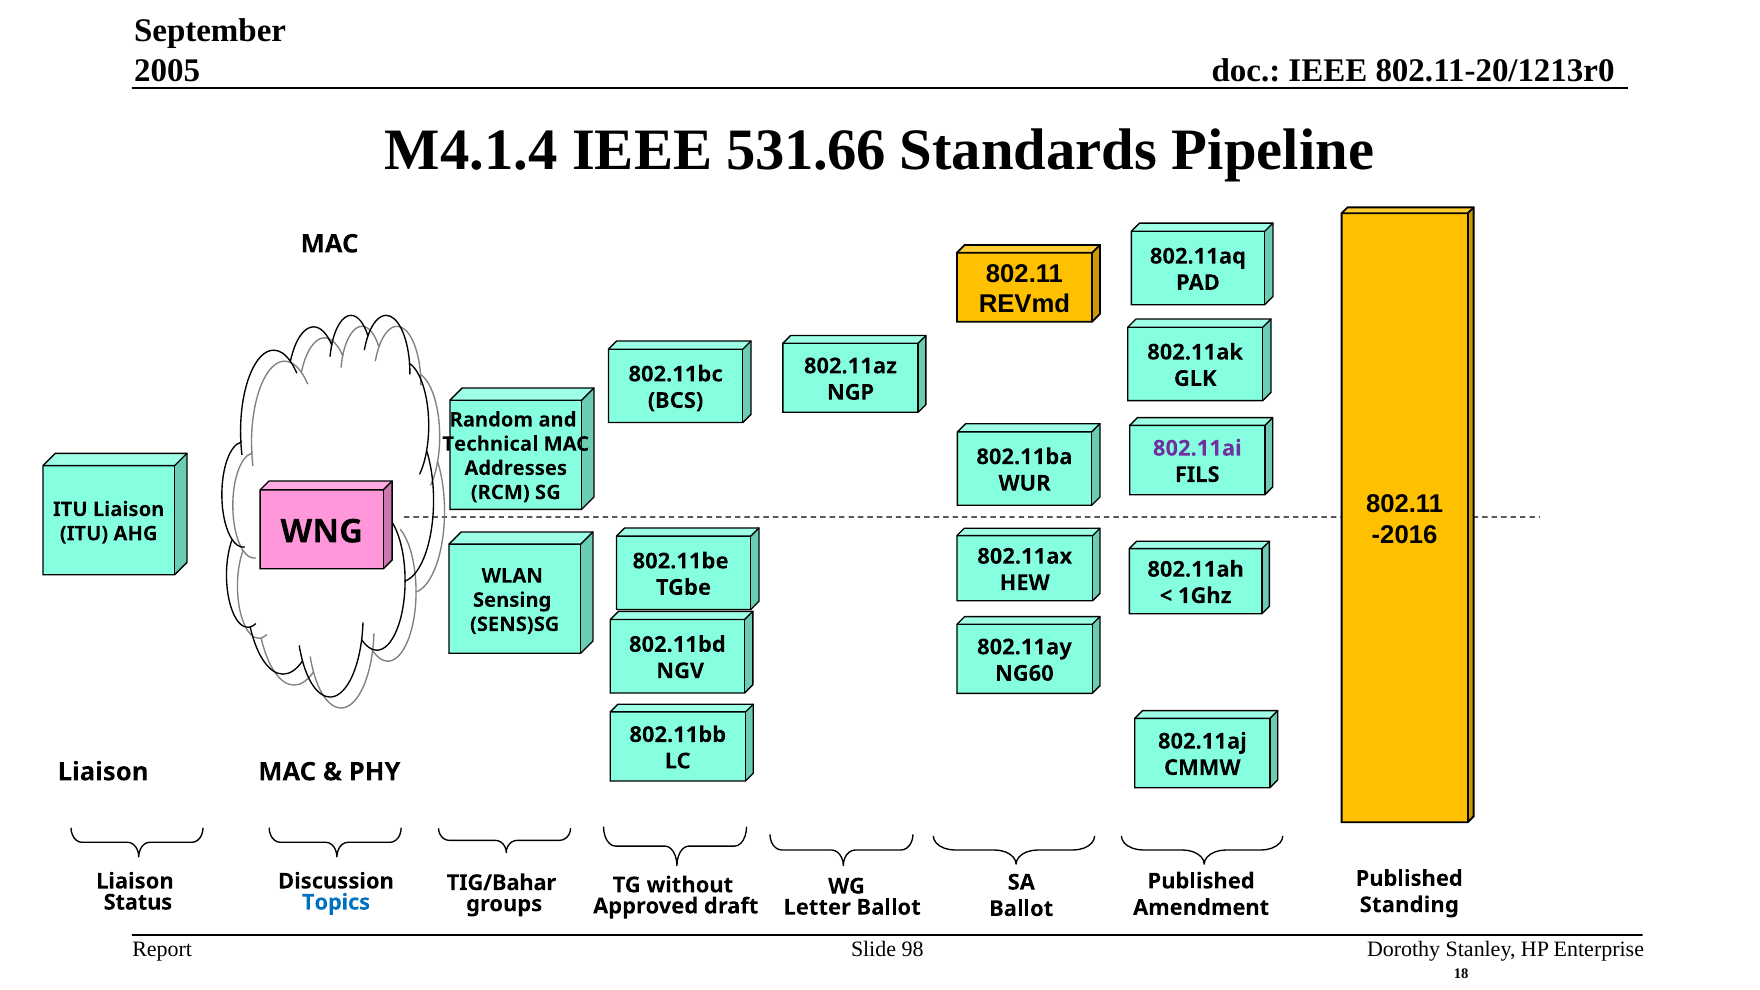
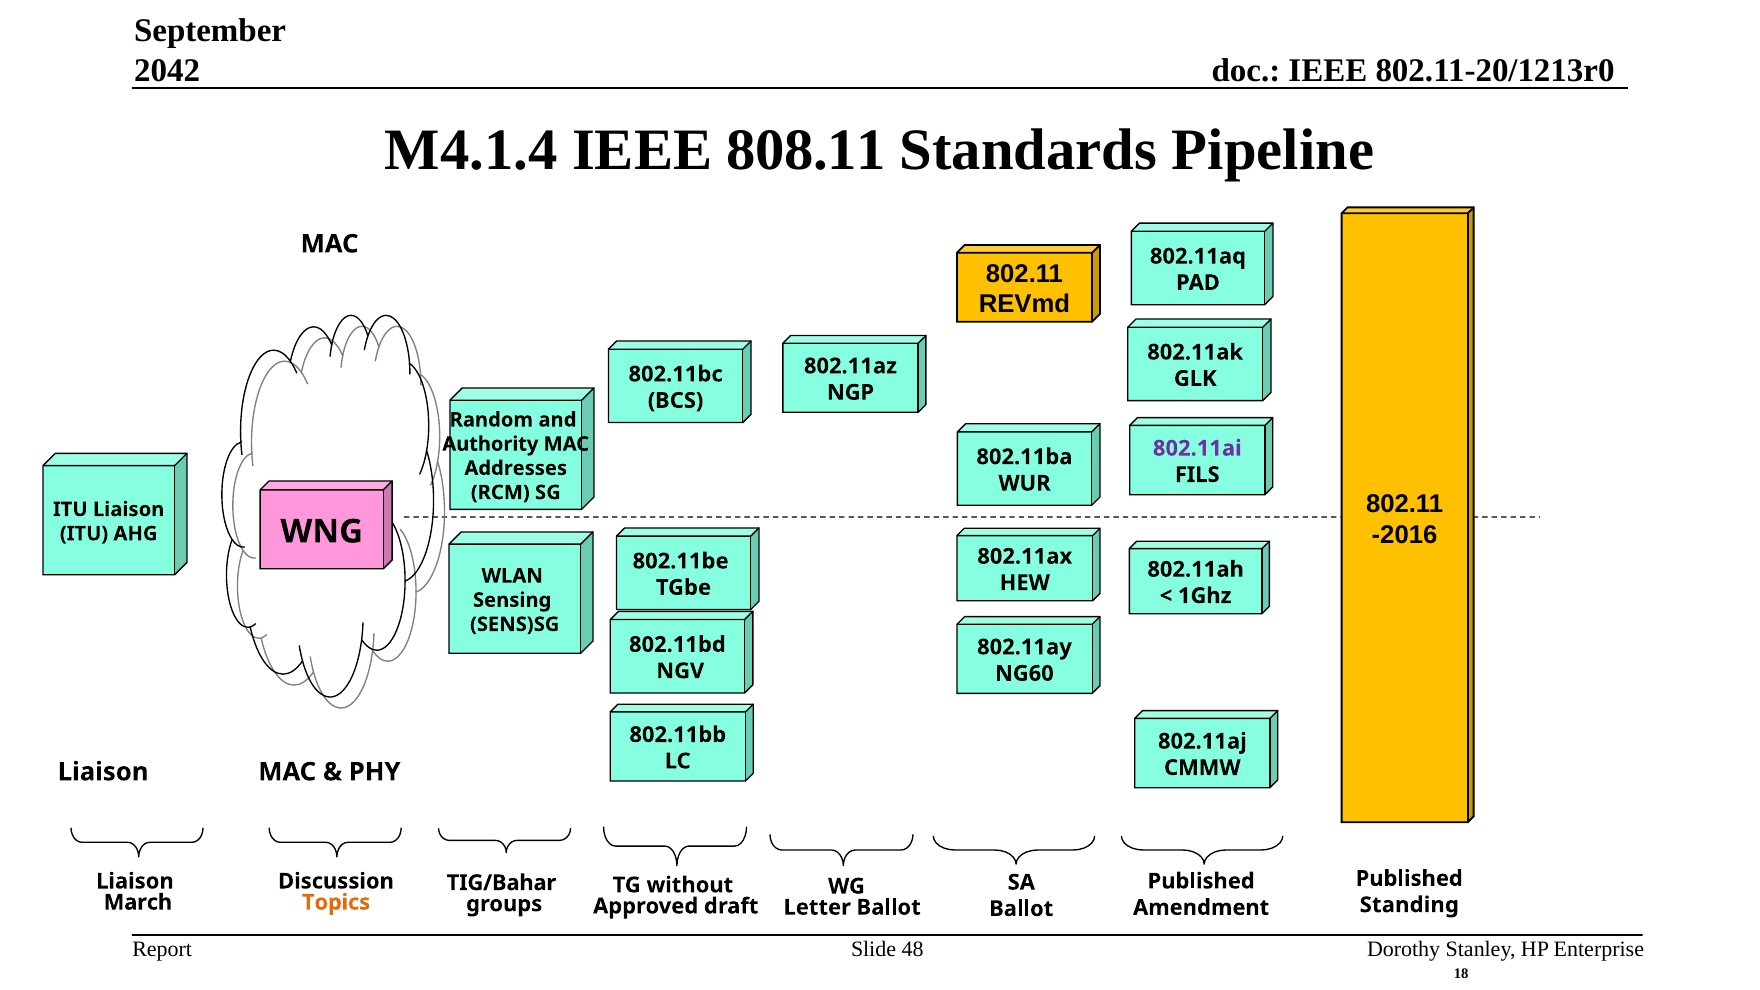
2005: 2005 -> 2042
531.66: 531.66 -> 808.11
Technical: Technical -> Authority
Status: Status -> March
Topics colour: blue -> orange
98: 98 -> 48
